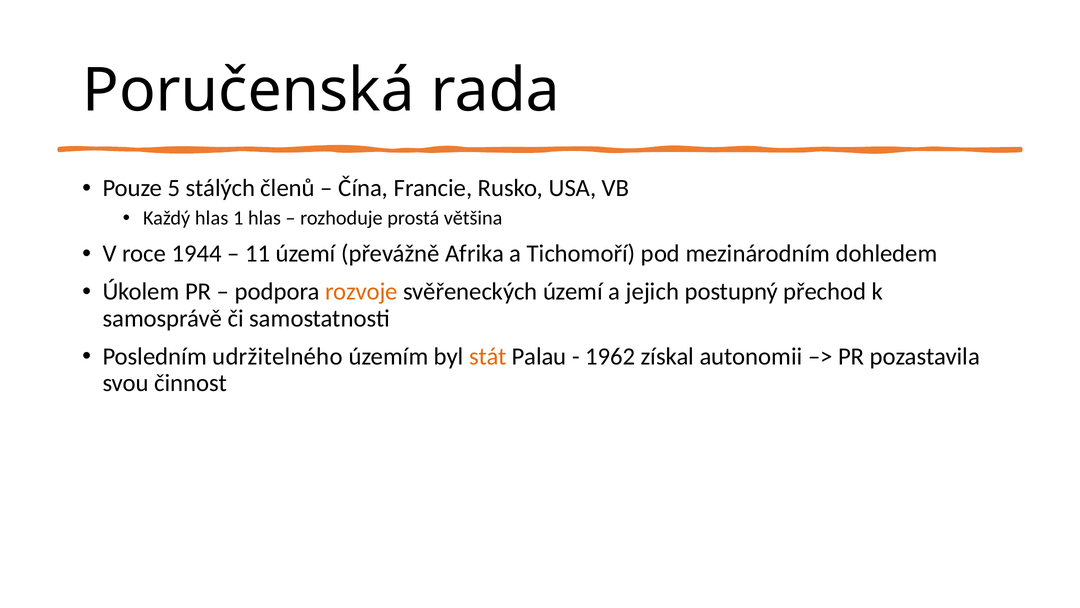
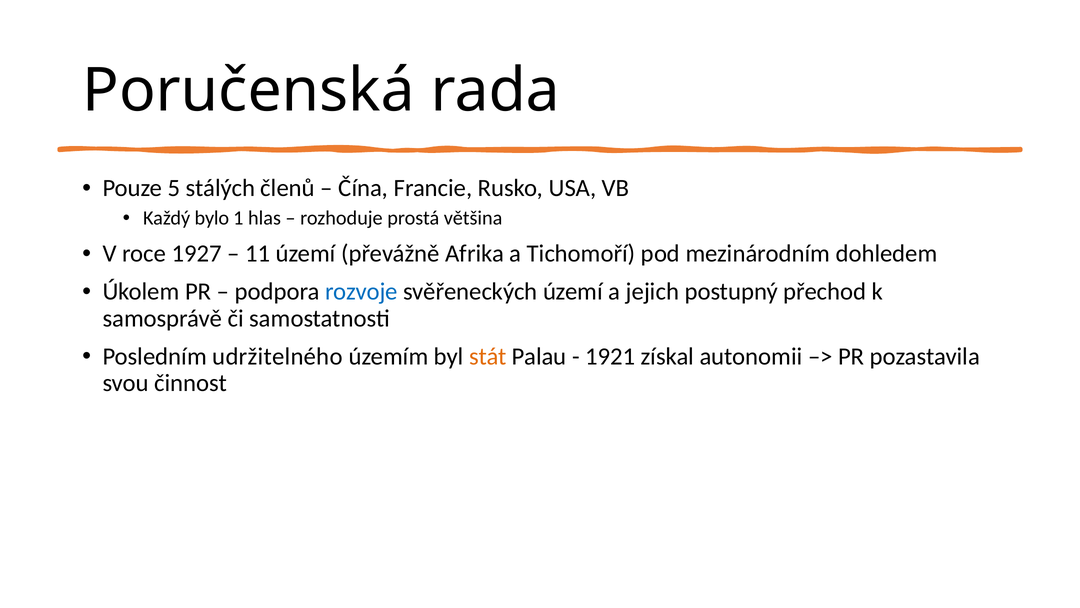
Každý hlas: hlas -> bylo
1944: 1944 -> 1927
rozvoje colour: orange -> blue
1962: 1962 -> 1921
